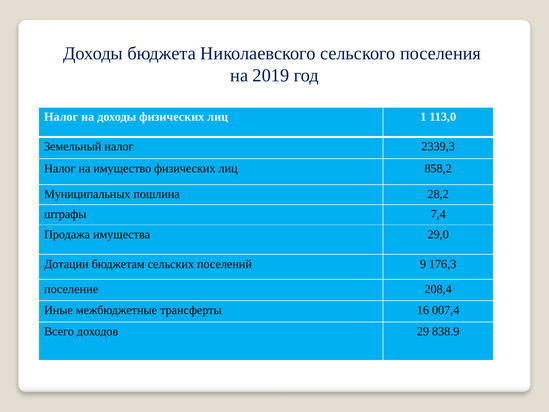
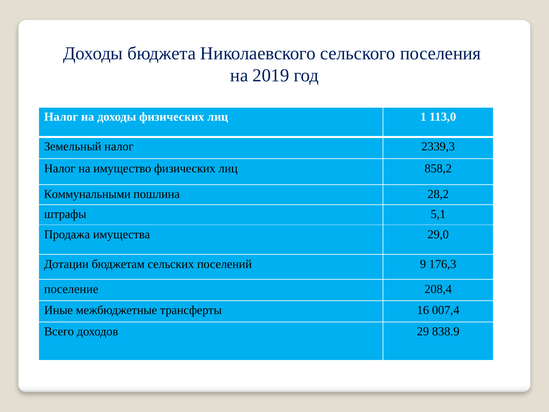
Муниципальных: Муниципальных -> Коммунальными
7,4: 7,4 -> 5,1
